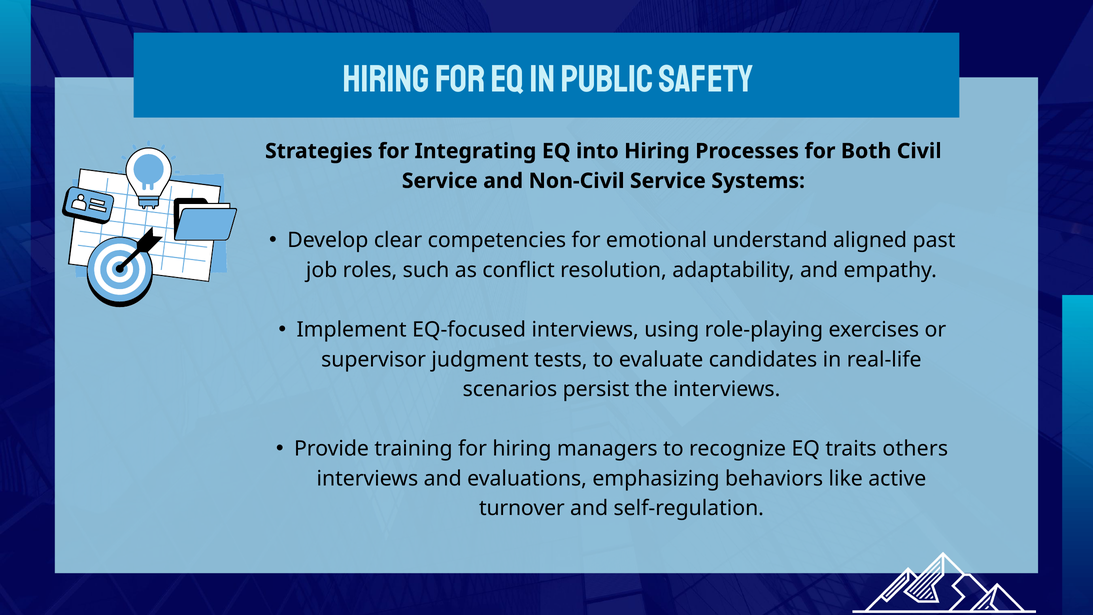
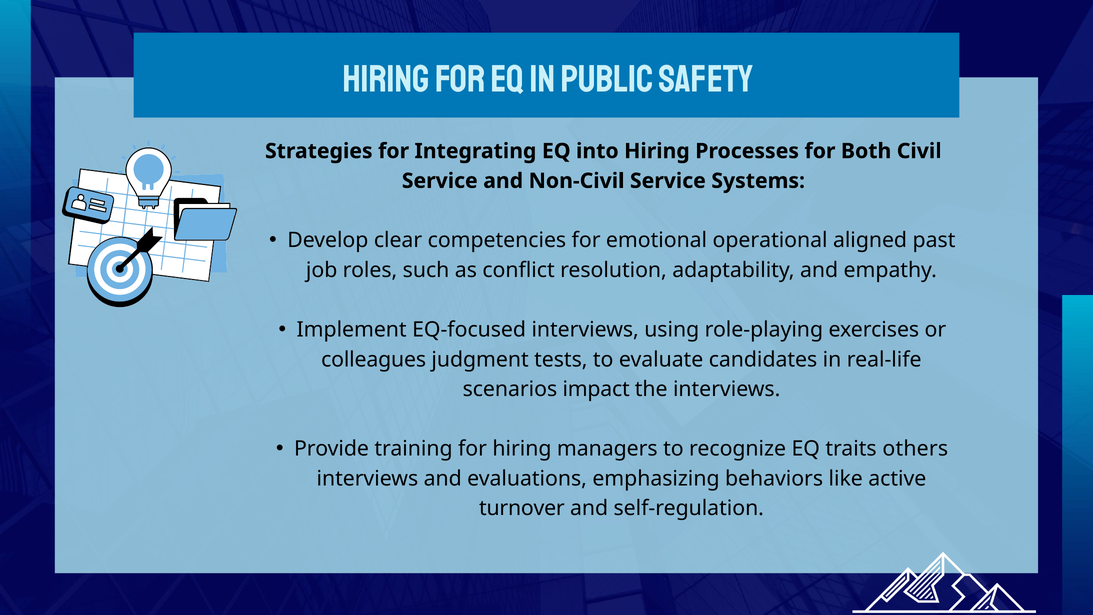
understand: understand -> operational
supervisor: supervisor -> colleagues
persist: persist -> impact
